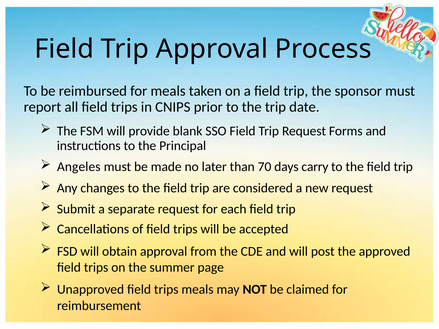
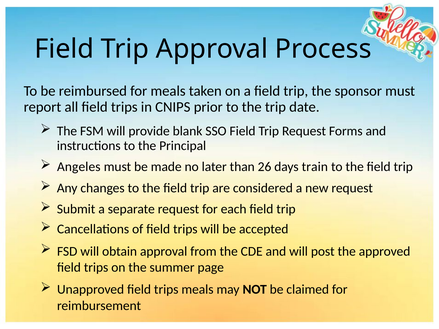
70: 70 -> 26
carry: carry -> train
